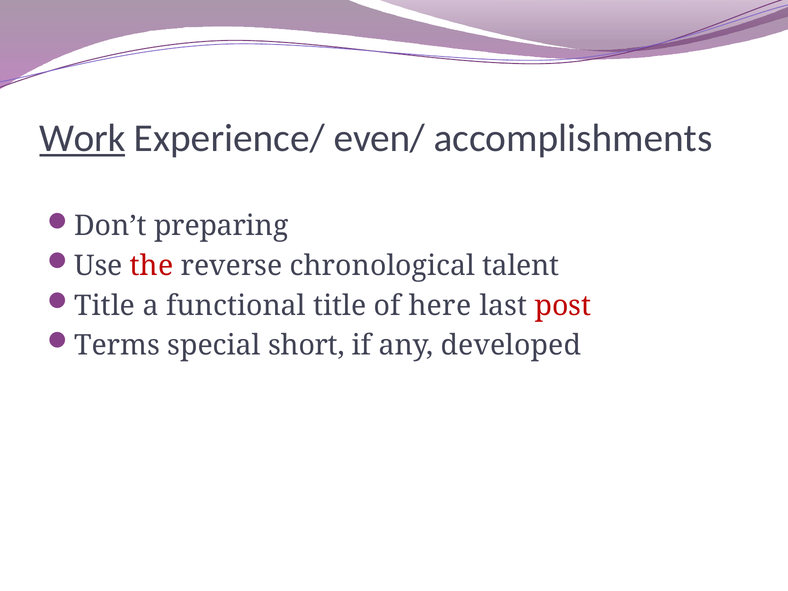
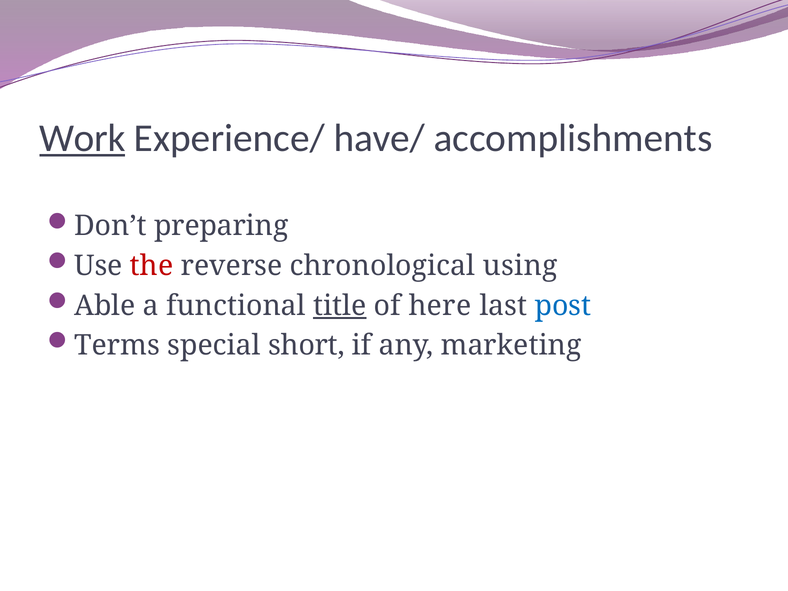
even/: even/ -> have/
talent: talent -> using
Title at (105, 306): Title -> Able
title at (340, 306) underline: none -> present
post colour: red -> blue
developed: developed -> marketing
